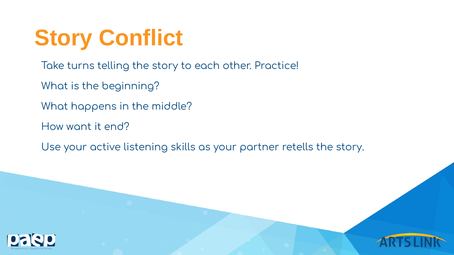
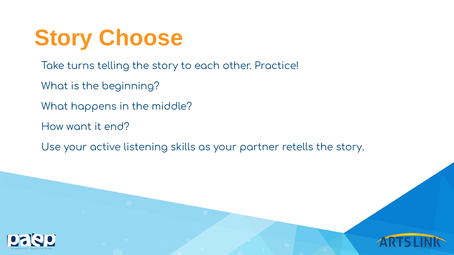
Conflict: Conflict -> Choose
